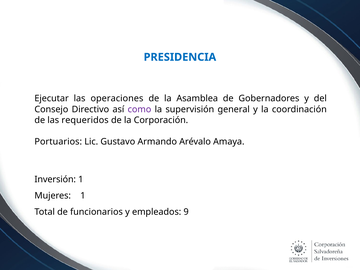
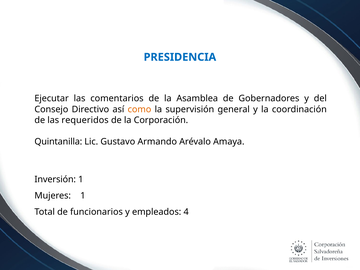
operaciones: operaciones -> comentarios
como colour: purple -> orange
Portuarios: Portuarios -> Quintanilla
9: 9 -> 4
